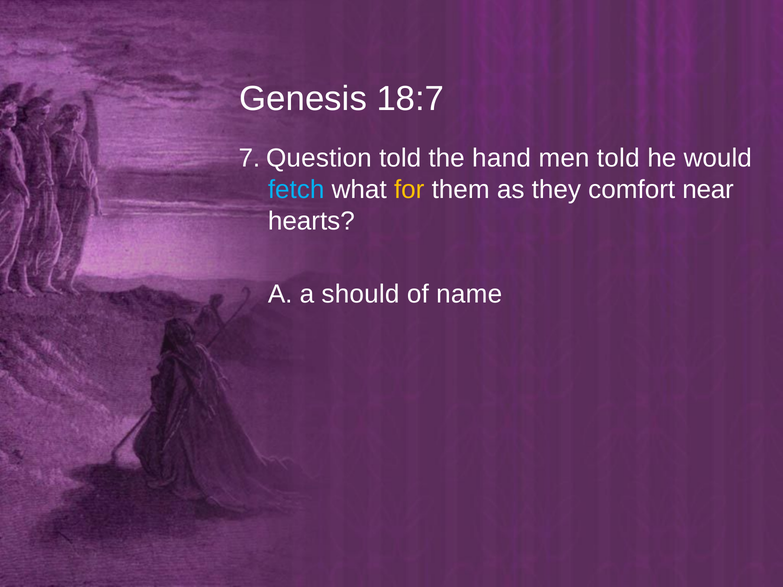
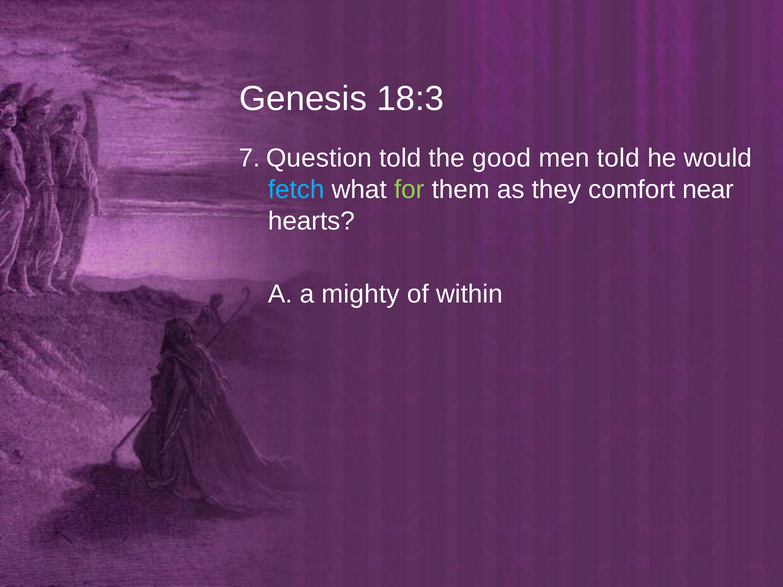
18:7: 18:7 -> 18:3
hand: hand -> good
for colour: yellow -> light green
should: should -> mighty
name: name -> within
